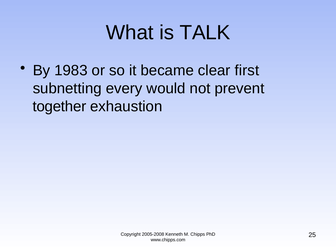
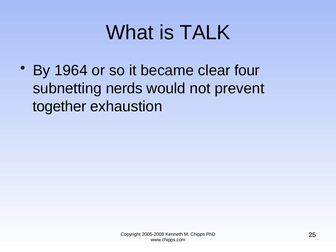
1983: 1983 -> 1964
first: first -> four
every: every -> nerds
